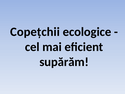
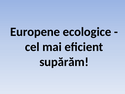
Copețchii: Copețchii -> Europene
